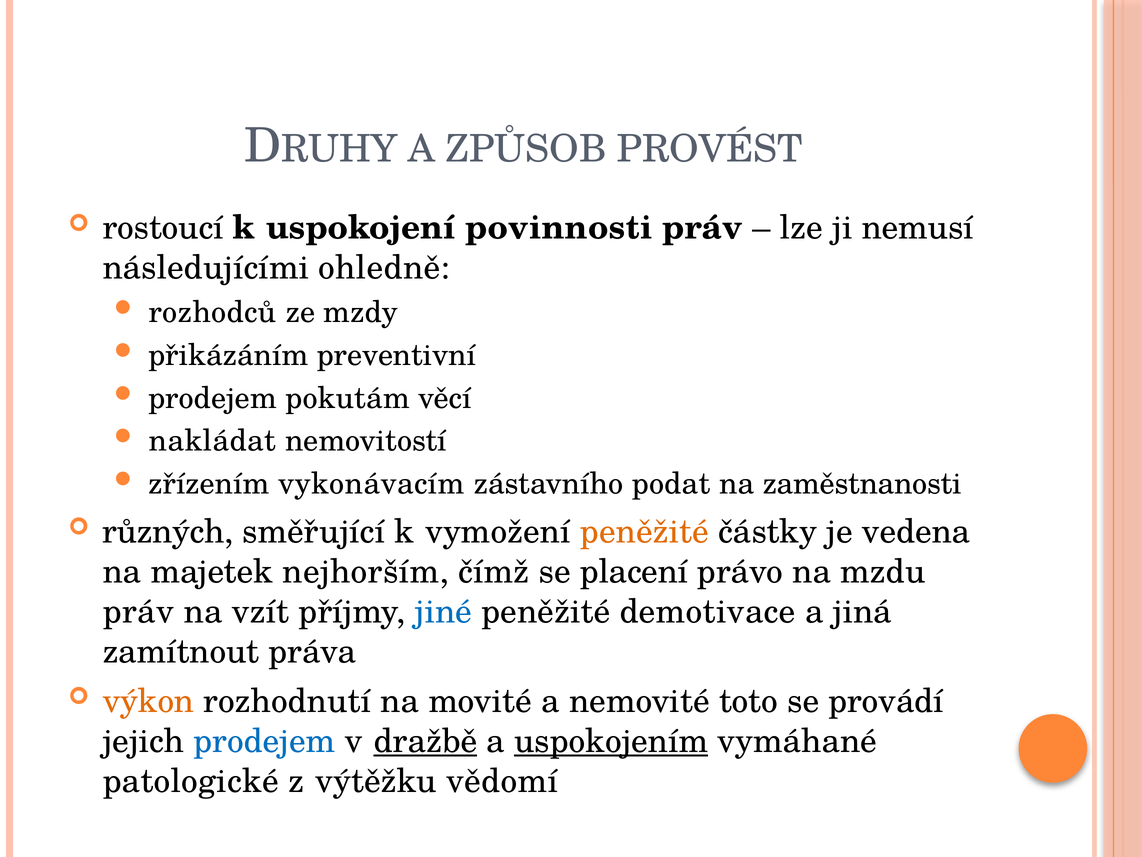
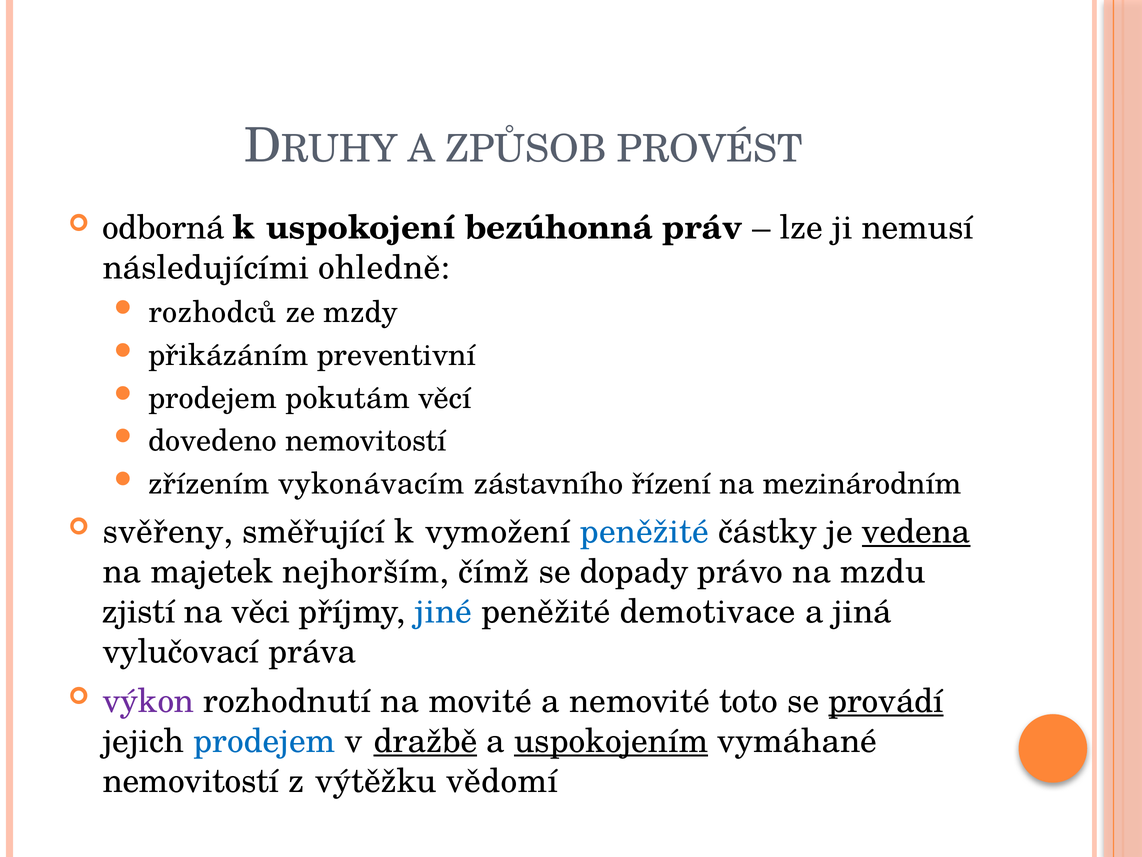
rostoucí: rostoucí -> odborná
povinnosti: povinnosti -> bezúhonná
nakládat: nakládat -> dovedeno
podat: podat -> řízení
zaměstnanosti: zaměstnanosti -> mezinárodním
různých: různých -> svěřeny
peněžité at (645, 531) colour: orange -> blue
vedena underline: none -> present
placení: placení -> dopady
práv at (138, 611): práv -> zjistí
vzít: vzít -> věci
zamítnout: zamítnout -> vylučovací
výkon colour: orange -> purple
provádí underline: none -> present
patologické at (191, 781): patologické -> nemovitostí
